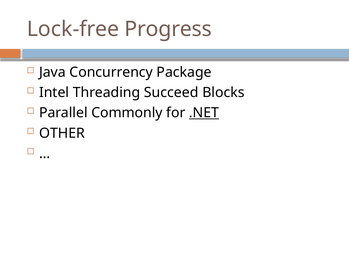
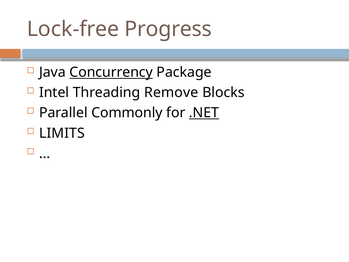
Concurrency underline: none -> present
Succeed: Succeed -> Remove
OTHER: OTHER -> LIMITS
